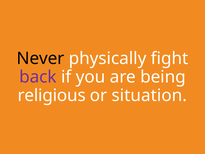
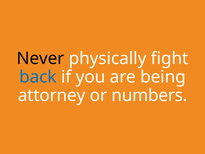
back colour: purple -> blue
religious: religious -> attorney
situation: situation -> numbers
